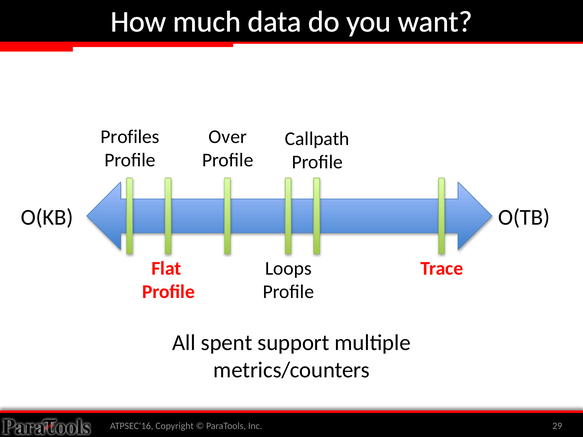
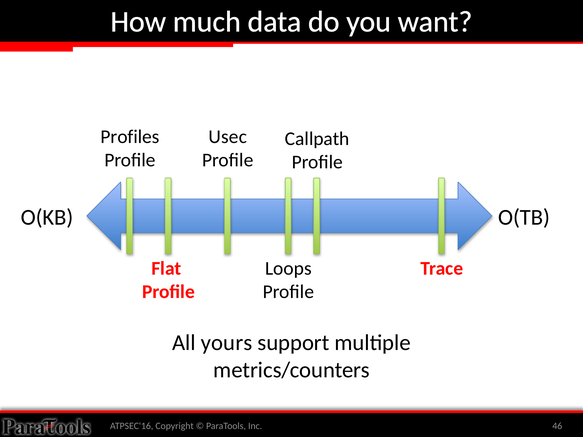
Over: Over -> Usec
spent: spent -> yours
29: 29 -> 46
